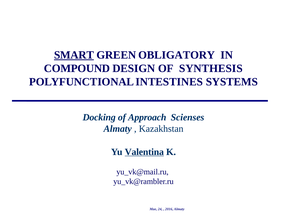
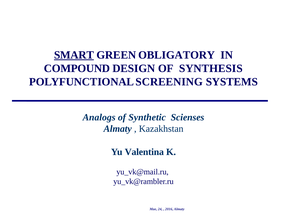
INTESTINES: INTESTINES -> SCREENING
Docking: Docking -> Analogs
Approach: Approach -> Synthetic
Valentina underline: present -> none
